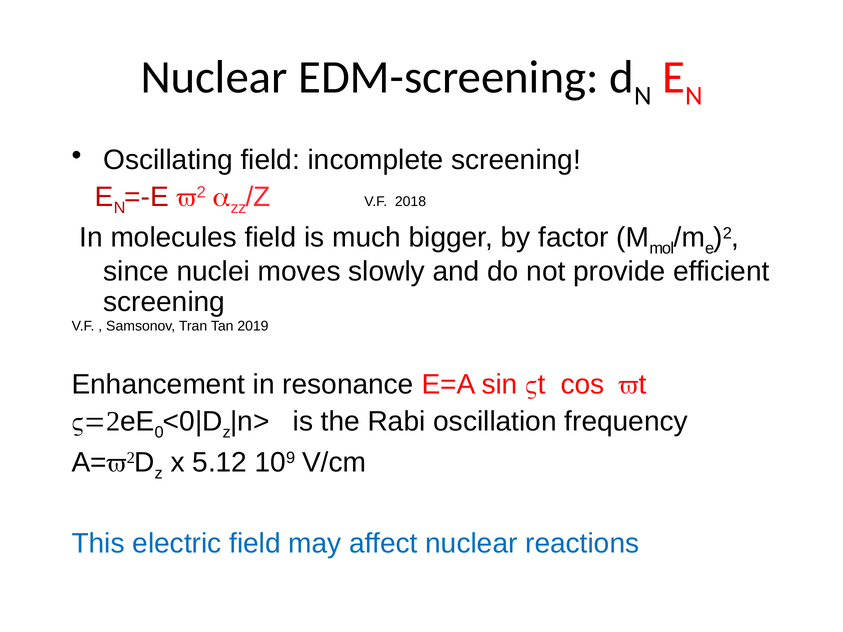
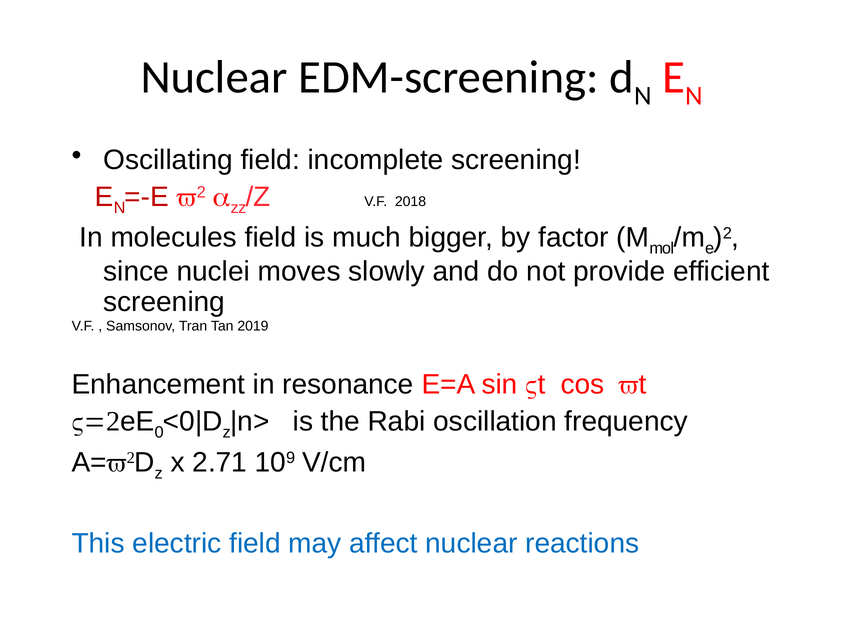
5.12: 5.12 -> 2.71
